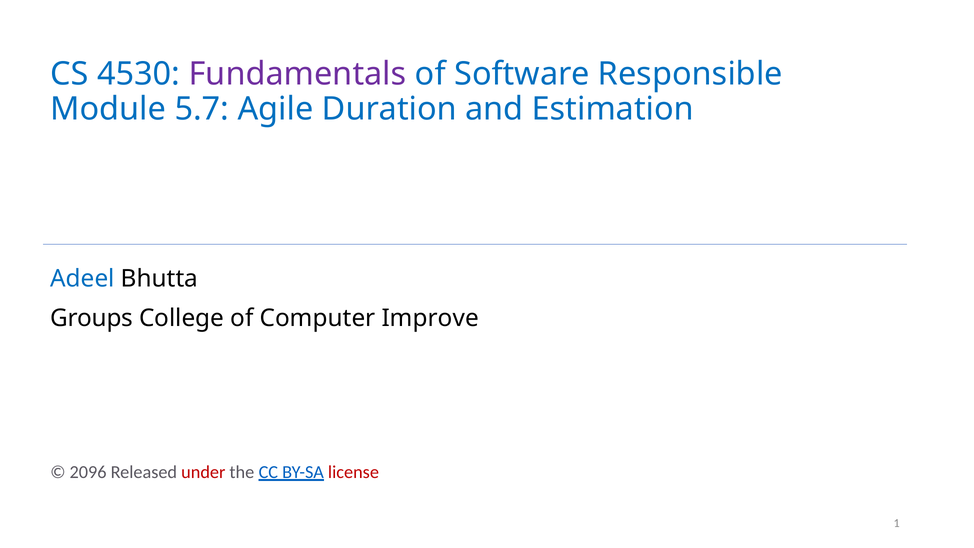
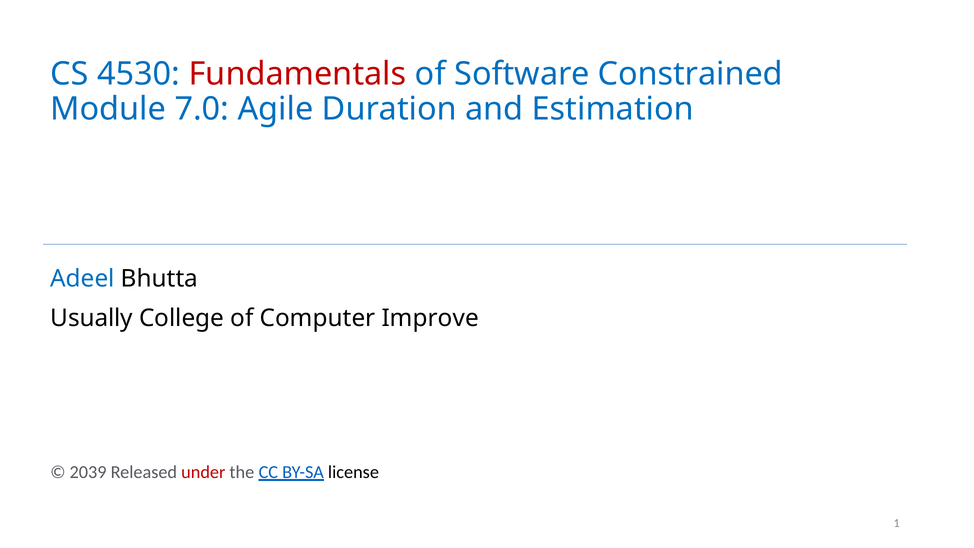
Fundamentals colour: purple -> red
Responsible: Responsible -> Constrained
5.7: 5.7 -> 7.0
Groups: Groups -> Usually
2096: 2096 -> 2039
license colour: red -> black
